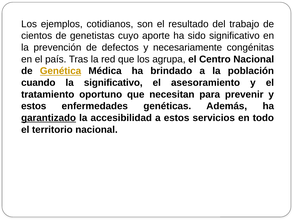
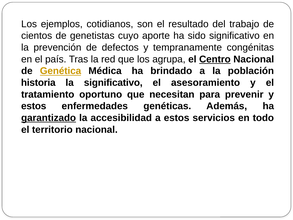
necesariamente: necesariamente -> tempranamente
Centro underline: none -> present
cuando: cuando -> historia
